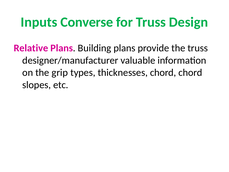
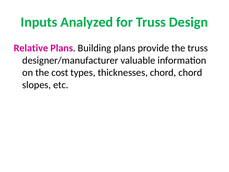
Converse: Converse -> Analyzed
grip: grip -> cost
